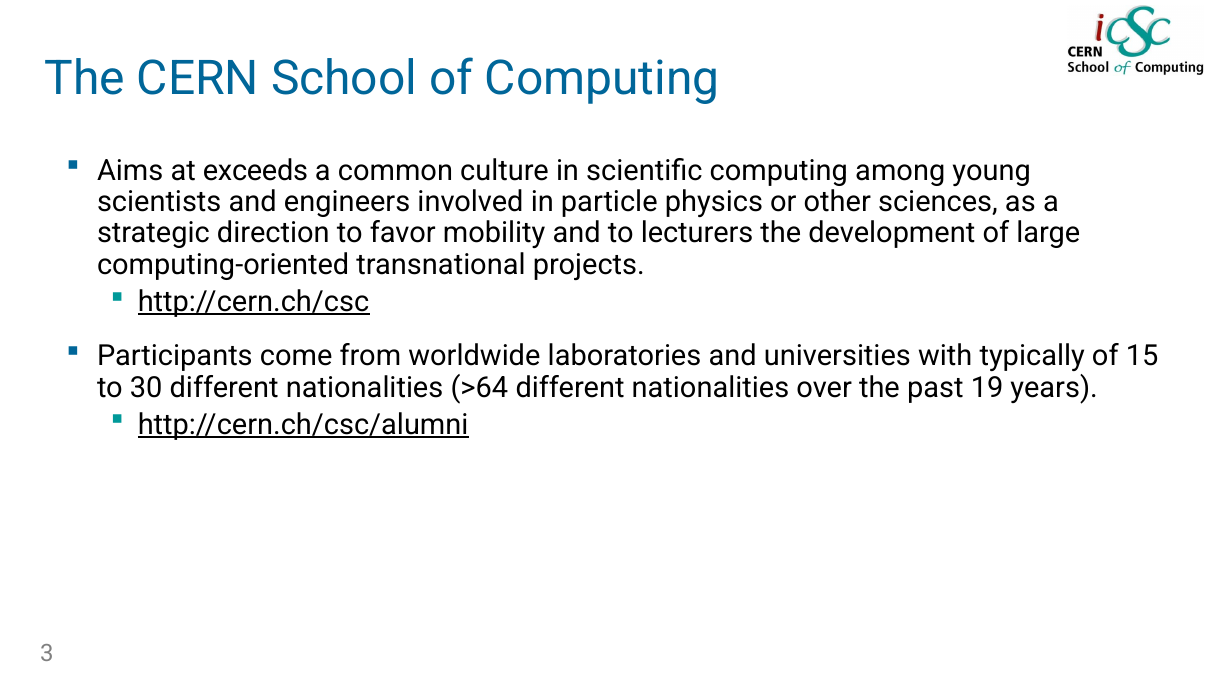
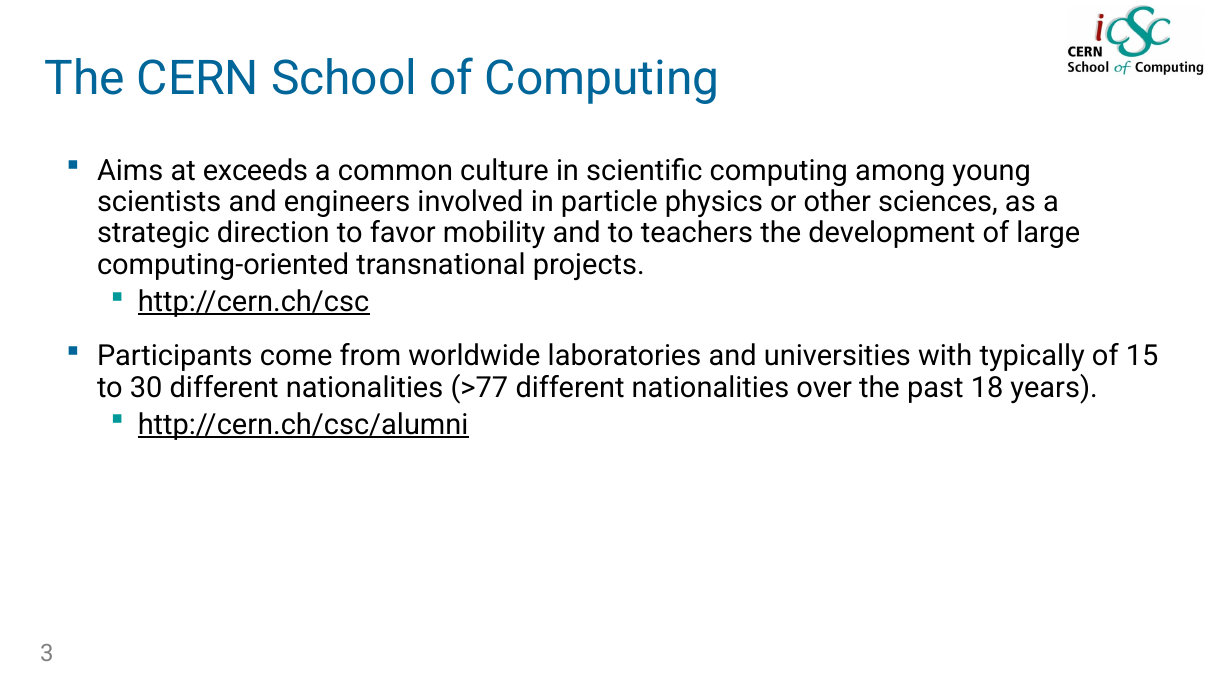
lecturers: lecturers -> teachers
>64: >64 -> >77
19: 19 -> 18
